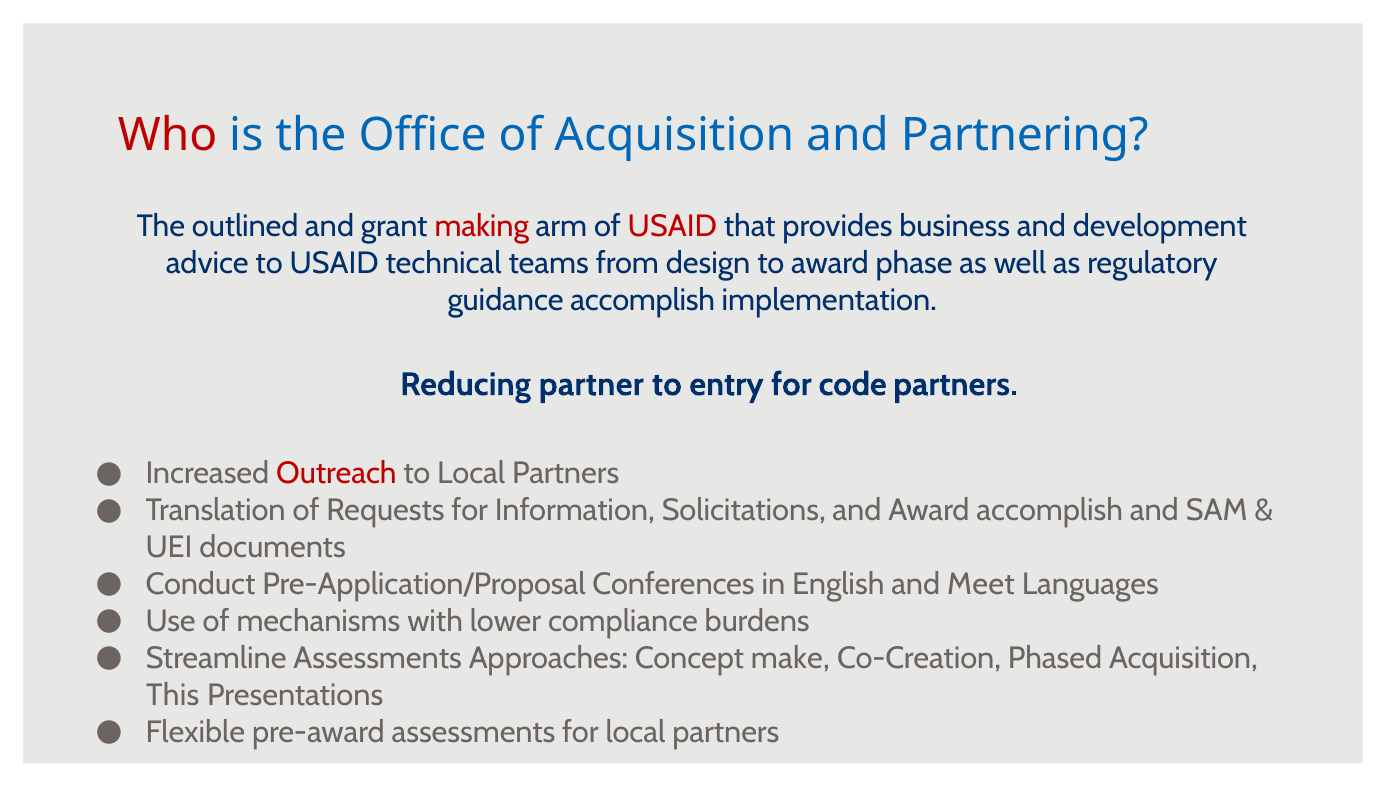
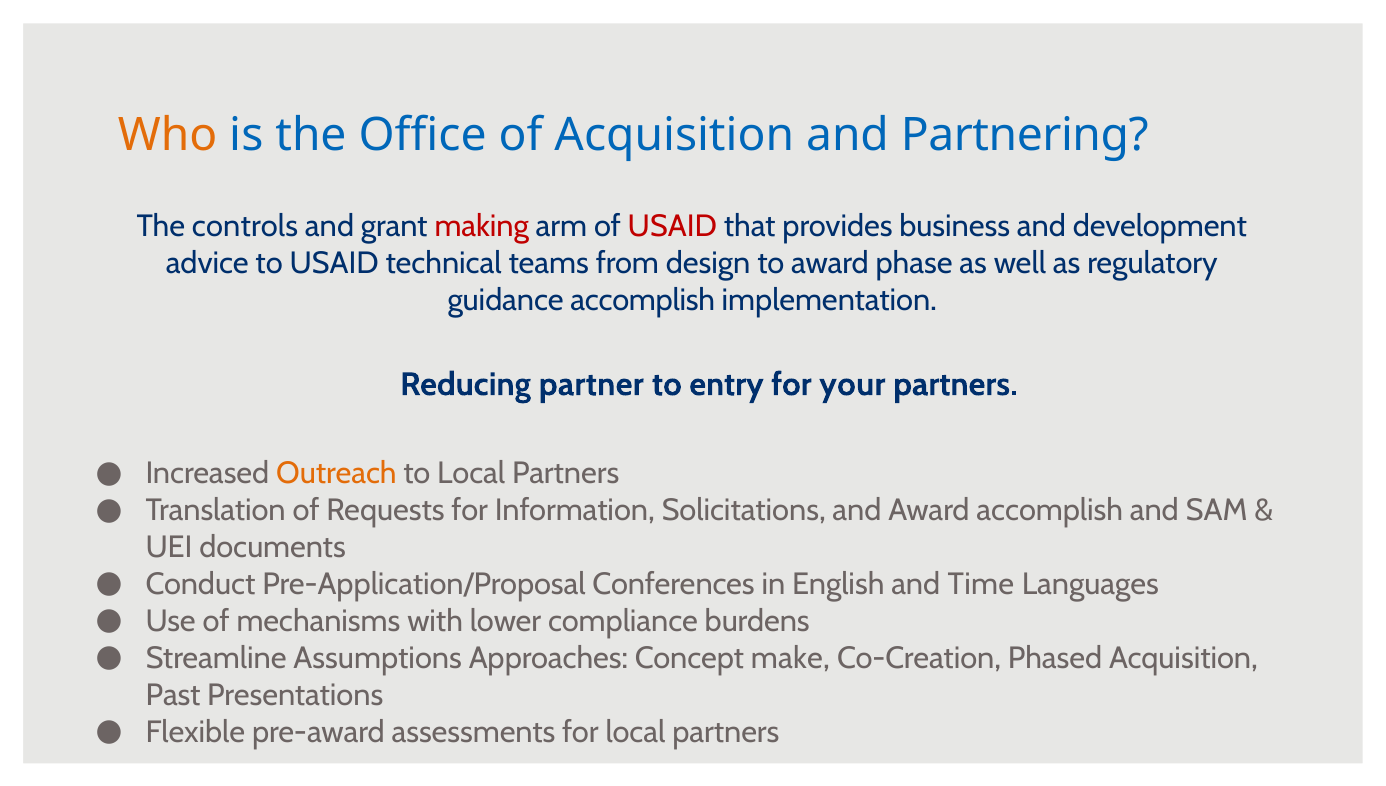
Who colour: red -> orange
outlined: outlined -> controls
code: code -> your
Outreach colour: red -> orange
Meet: Meet -> Time
Streamline Assessments: Assessments -> Assumptions
This: This -> Past
